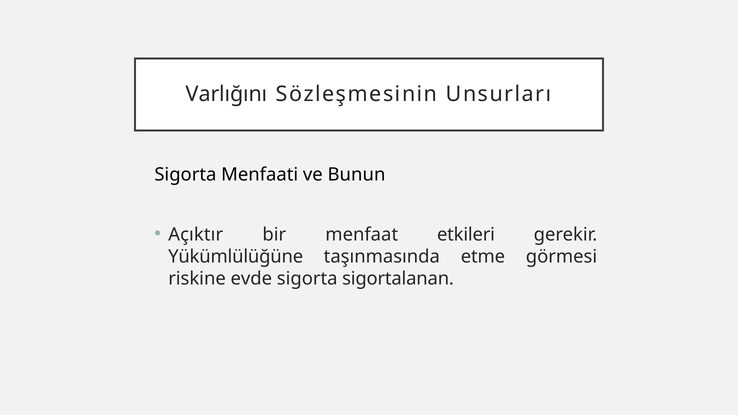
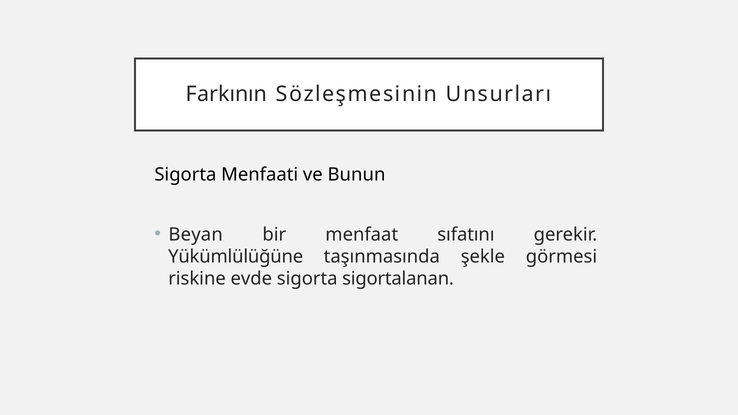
Varlığını: Varlığını -> Farkının
Açıktır: Açıktır -> Beyan
etkileri: etkileri -> sıfatını
etme: etme -> şekle
